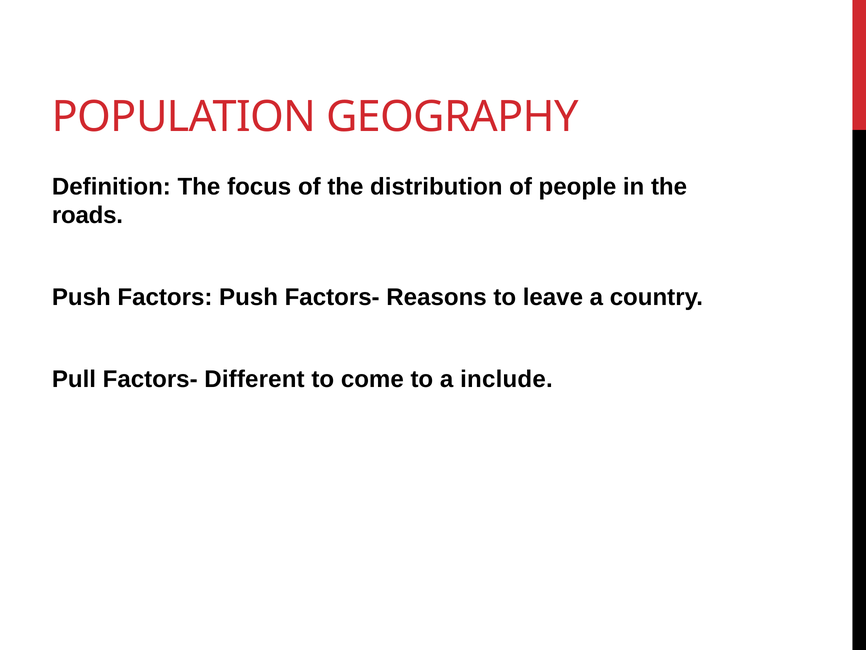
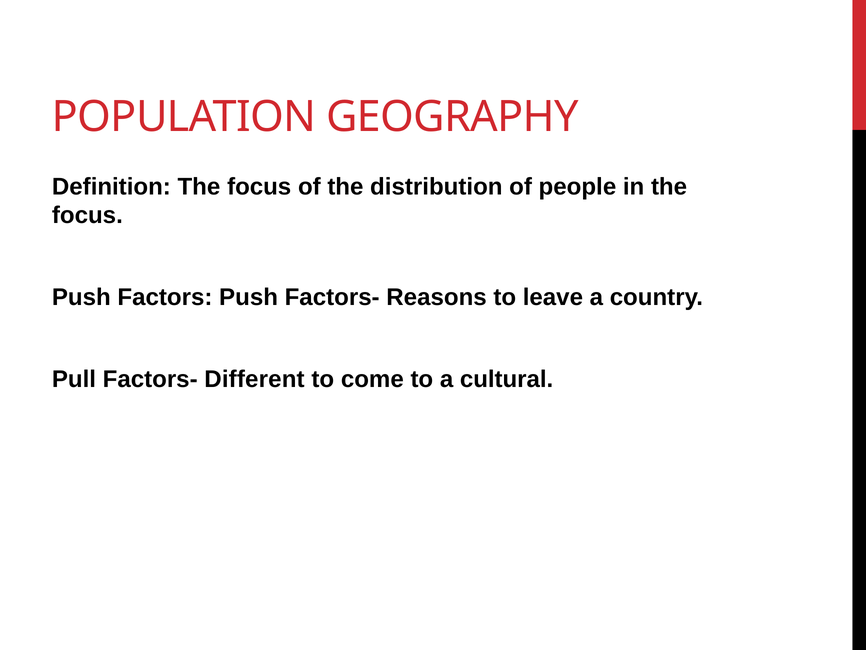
roads at (87, 215): roads -> focus
include: include -> cultural
